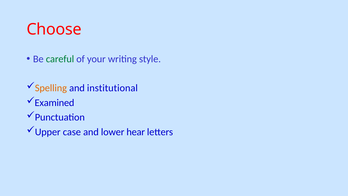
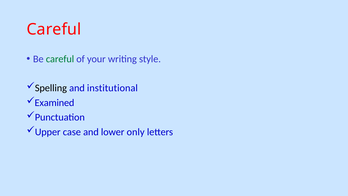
Choose at (54, 29): Choose -> Careful
Spelling colour: orange -> black
hear: hear -> only
